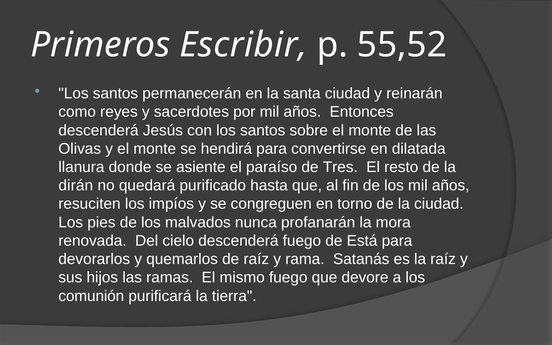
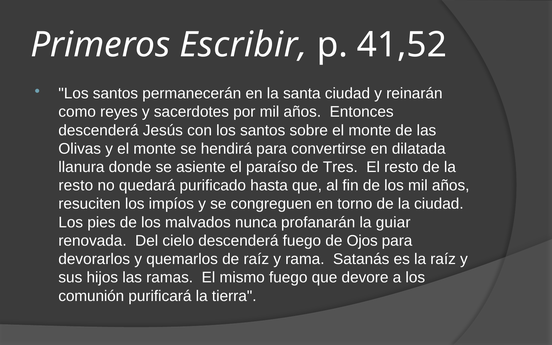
55,52: 55,52 -> 41,52
dirán at (76, 186): dirán -> resto
mora: mora -> guiar
Está: Está -> Ojos
